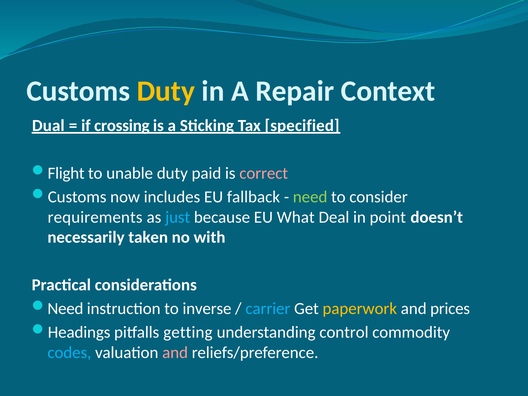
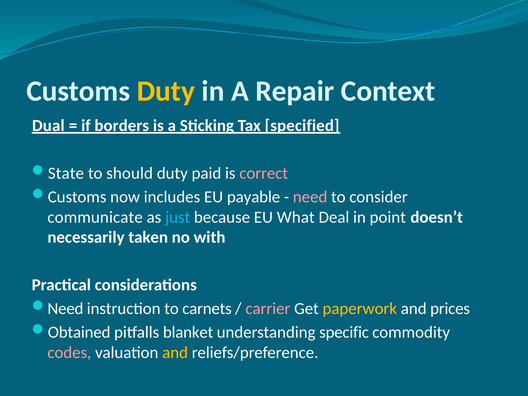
crossing: crossing -> borders
Flight: Flight -> State
unable: unable -> should
fallback: fallback -> payable
need at (310, 197) colour: light green -> pink
requirements: requirements -> communicate
inverse: inverse -> carnets
carrier colour: light blue -> pink
Headings: Headings -> Obtained
getting: getting -> blanket
control: control -> specific
codes colour: light blue -> pink
and at (175, 353) colour: pink -> yellow
